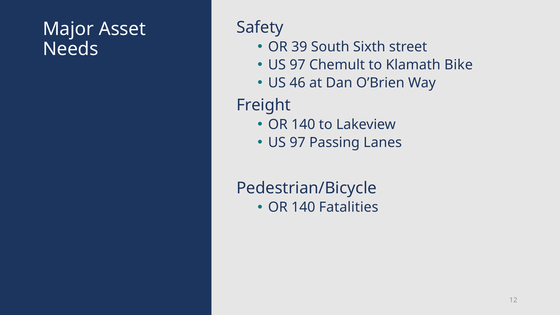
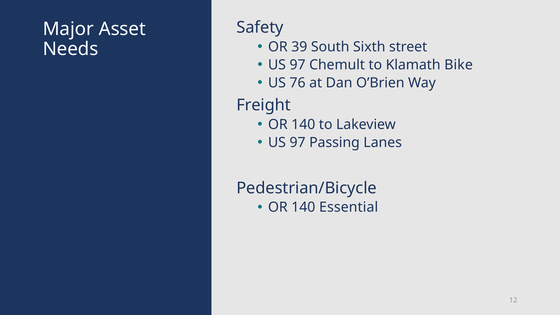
46: 46 -> 76
Fatalities: Fatalities -> Essential
